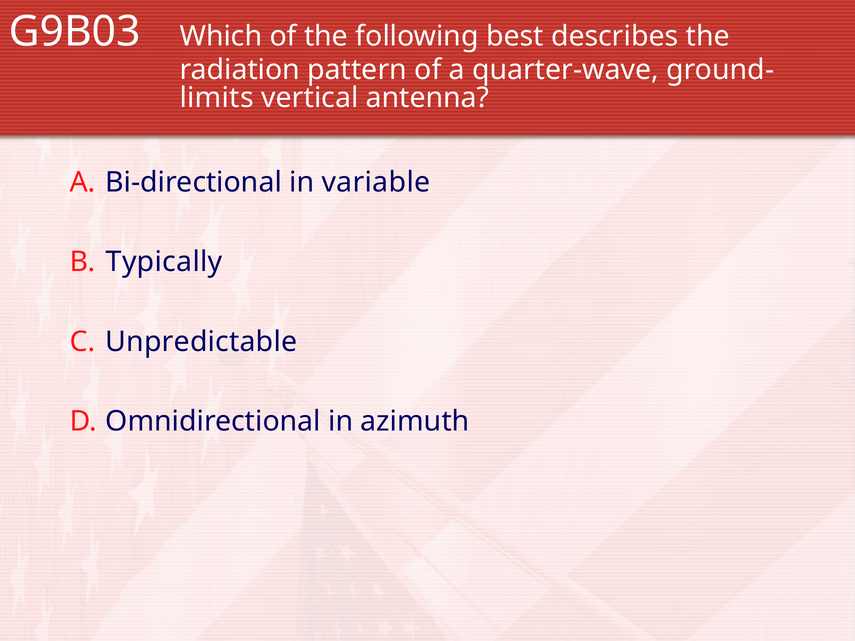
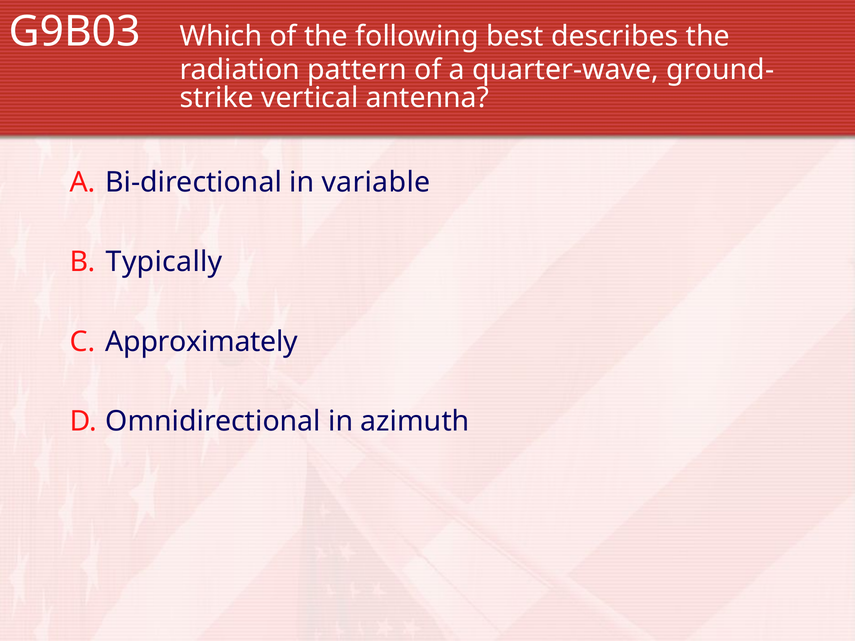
limits: limits -> strike
Unpredictable: Unpredictable -> Approximately
